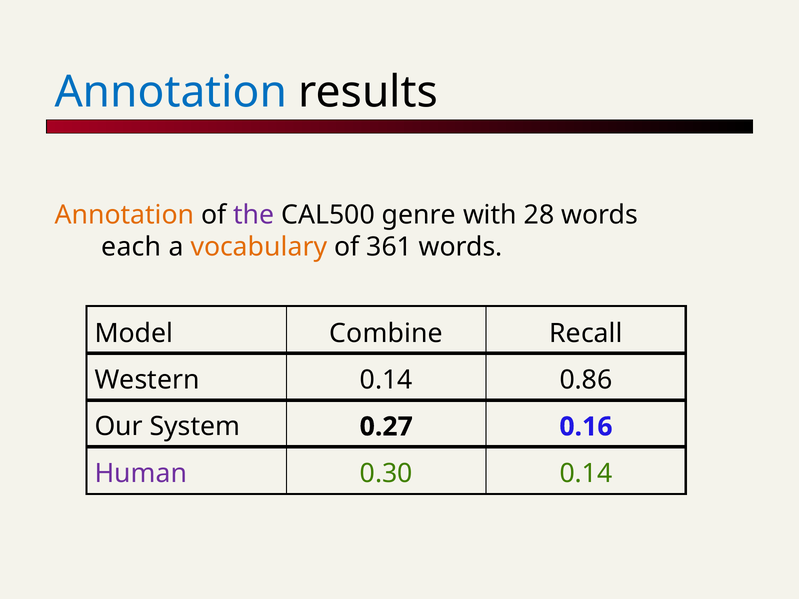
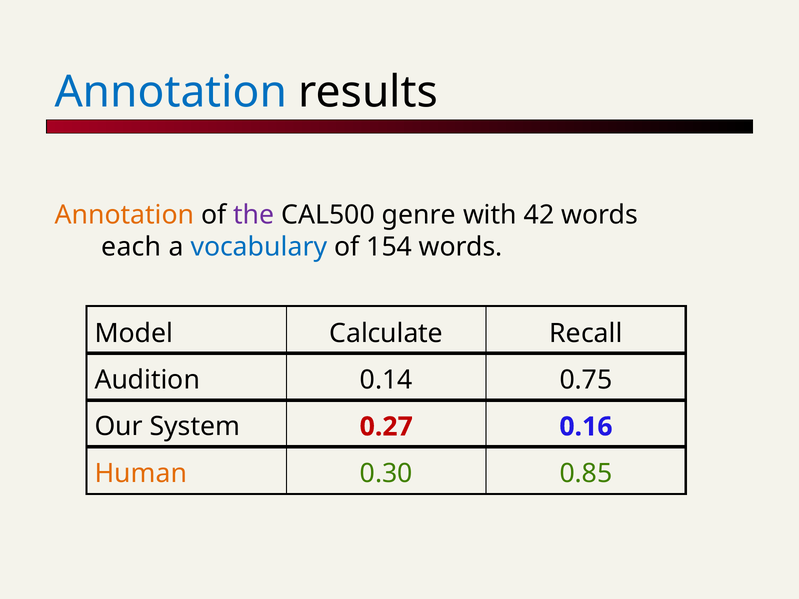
28: 28 -> 42
vocabulary colour: orange -> blue
361: 361 -> 154
Combine: Combine -> Calculate
Western: Western -> Audition
0.86: 0.86 -> 0.75
0.27 colour: black -> red
Human colour: purple -> orange
0.30 0.14: 0.14 -> 0.85
